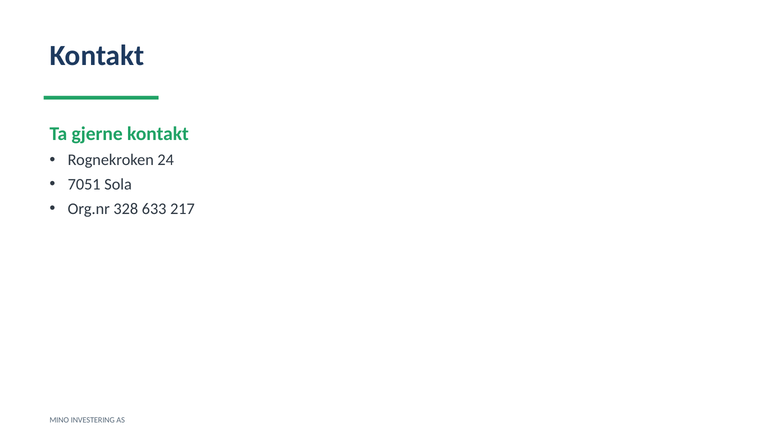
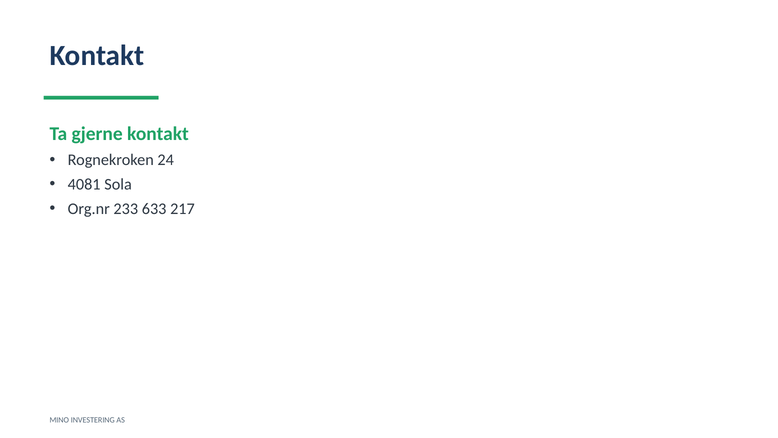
7051: 7051 -> 4081
328: 328 -> 233
